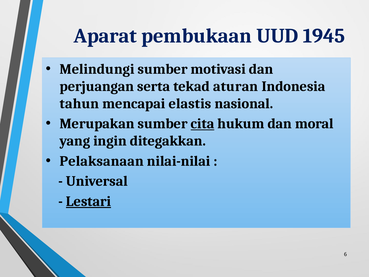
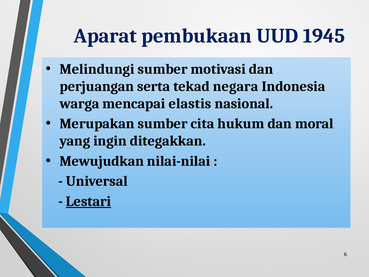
aturan: aturan -> negara
tahun: tahun -> warga
cita underline: present -> none
Pelaksanaan: Pelaksanaan -> Mewujudkan
